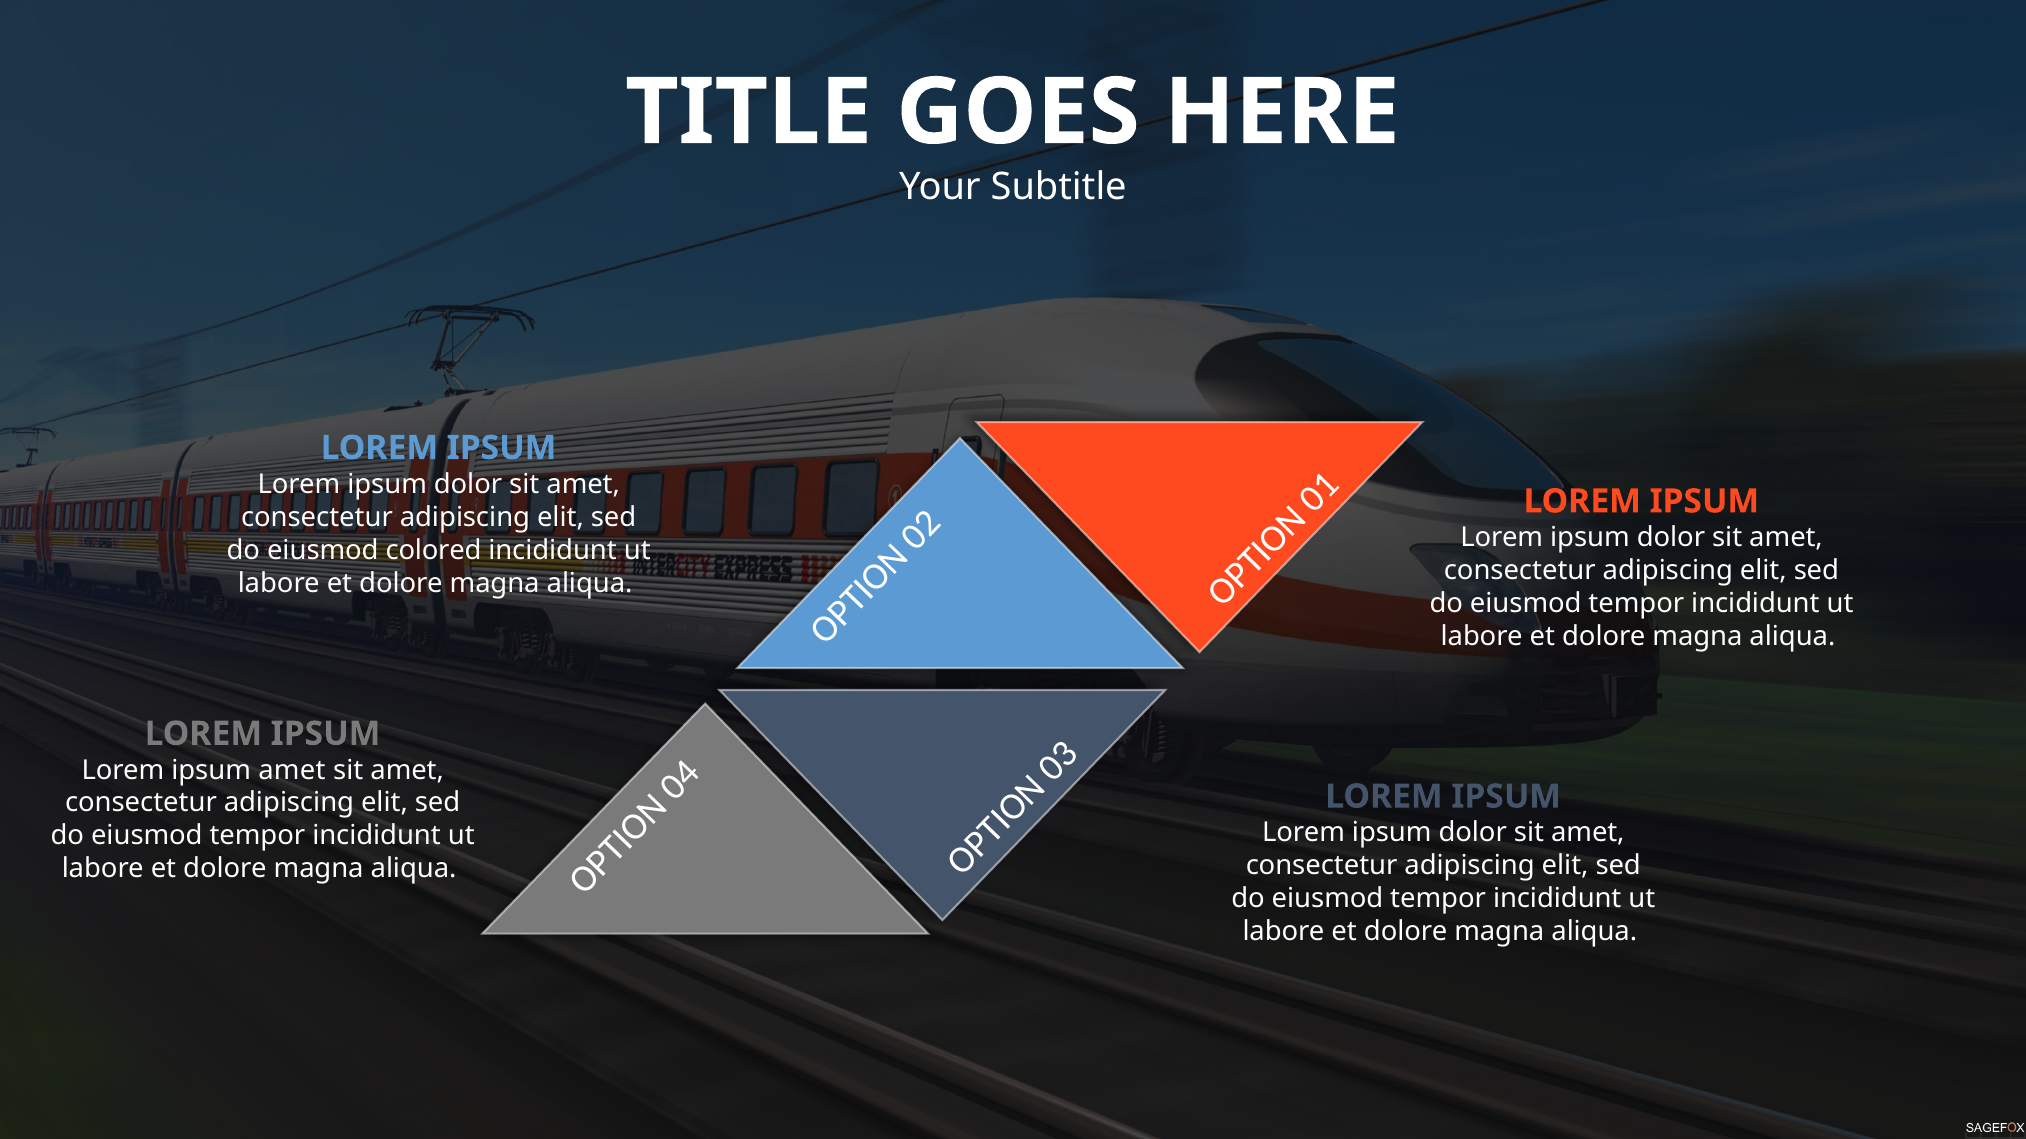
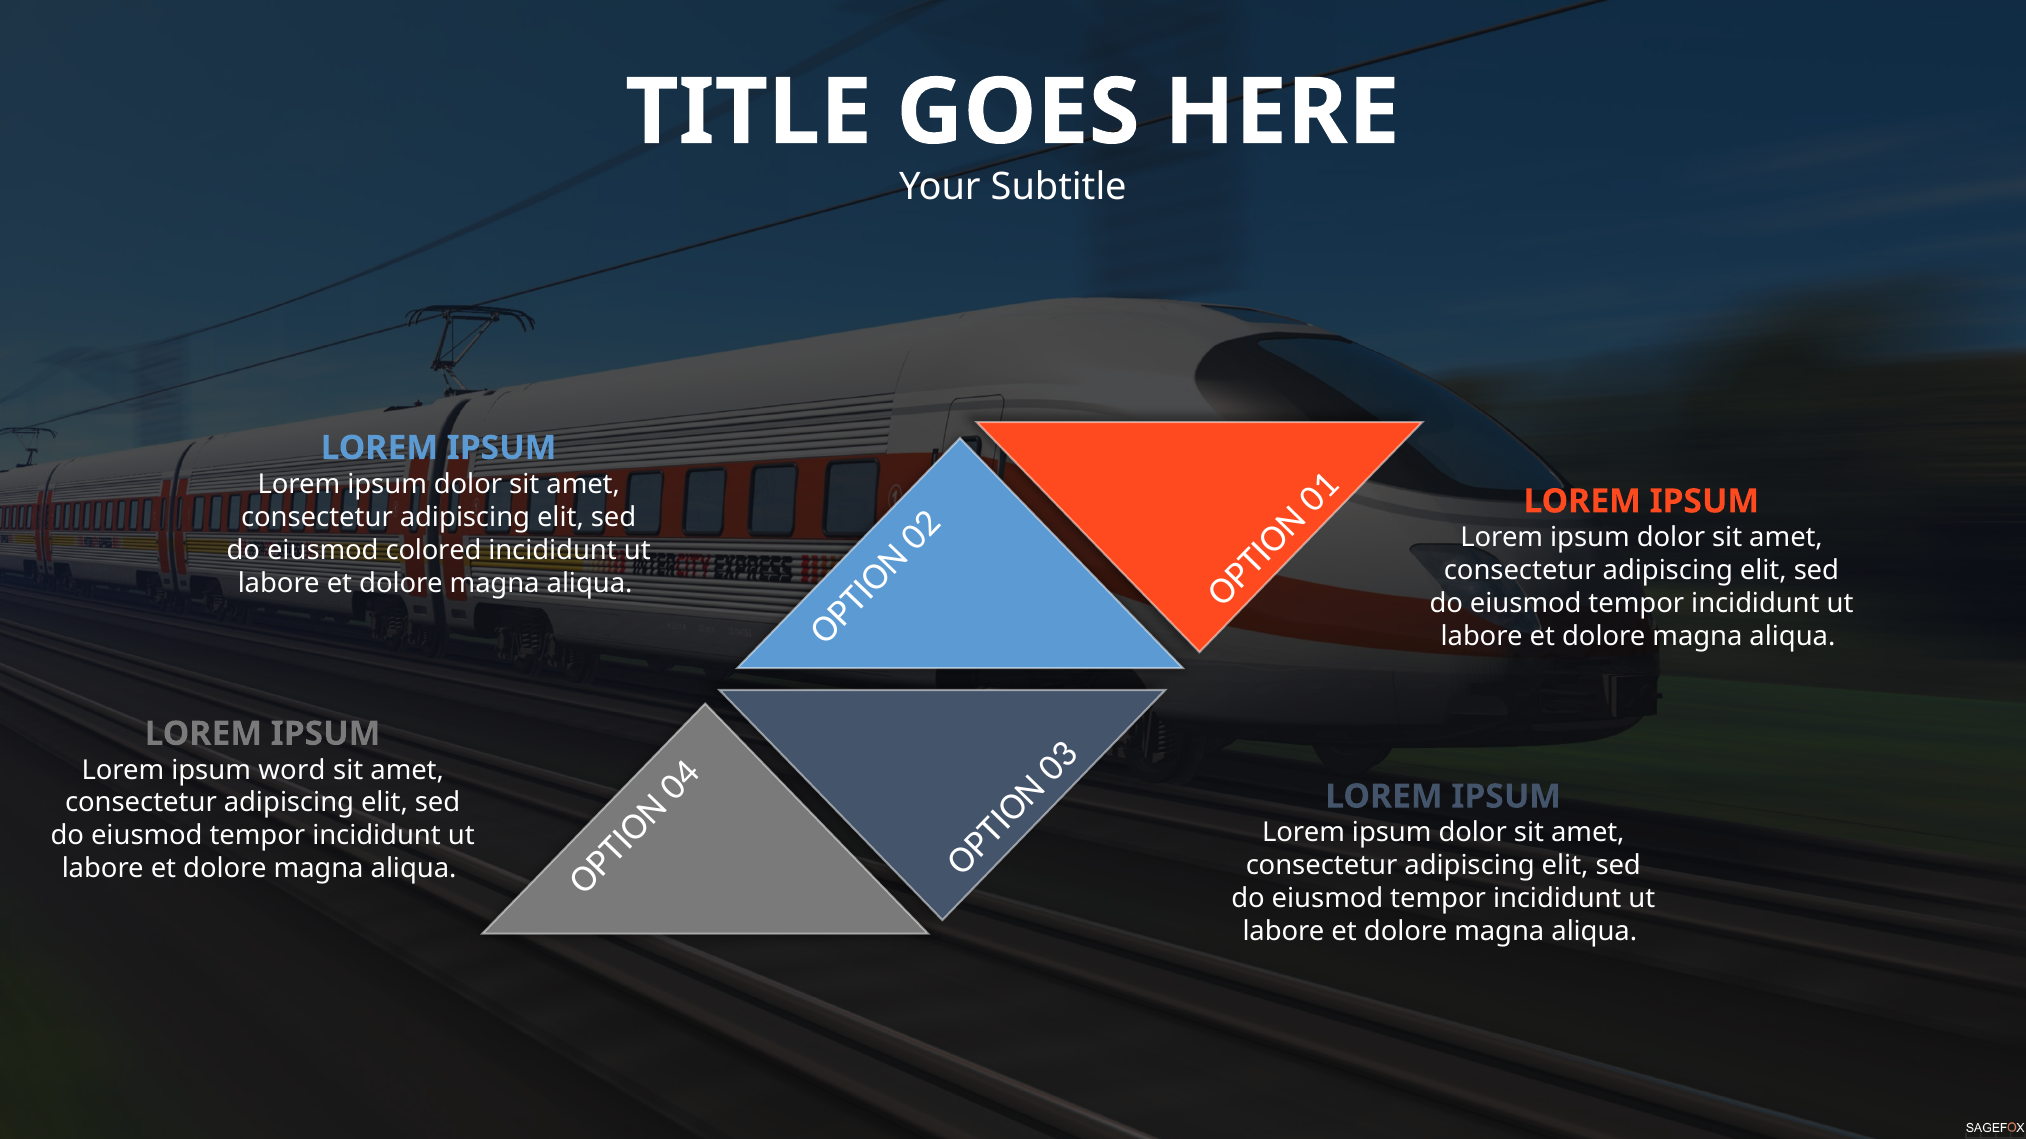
ipsum amet: amet -> word
